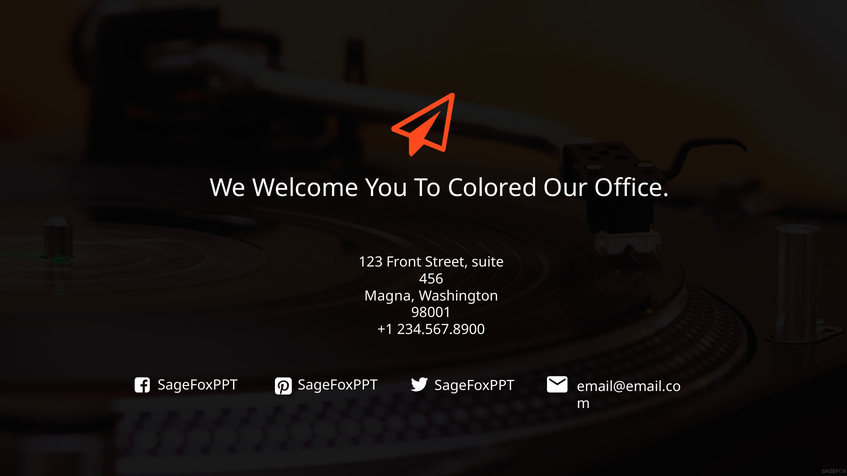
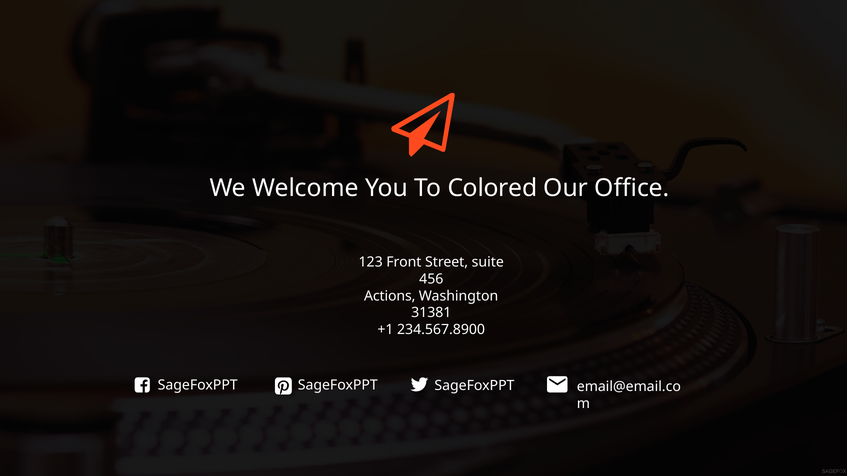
Magna: Magna -> Actions
98001: 98001 -> 31381
